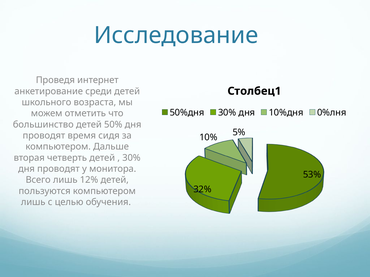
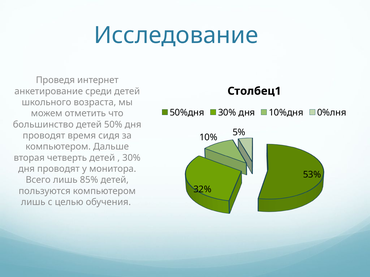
12%: 12% -> 85%
